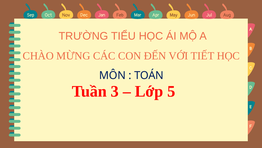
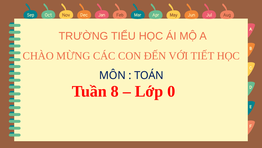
3: 3 -> 8
5: 5 -> 0
